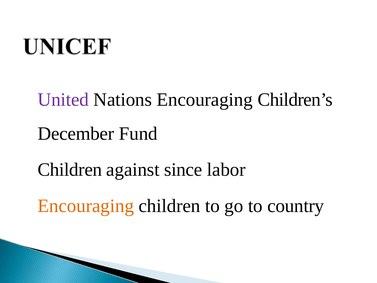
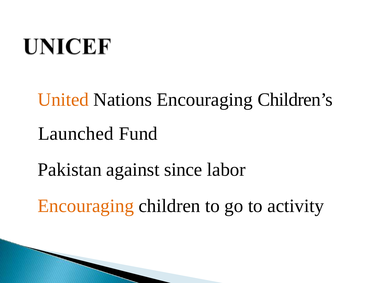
United colour: purple -> orange
December: December -> Launched
Children at (70, 170): Children -> Pakistan
country: country -> activity
